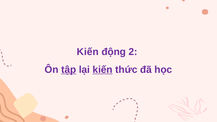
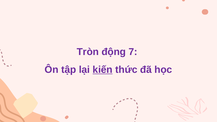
Kiến at (88, 52): Kiến -> Tròn
2: 2 -> 7
tập underline: present -> none
